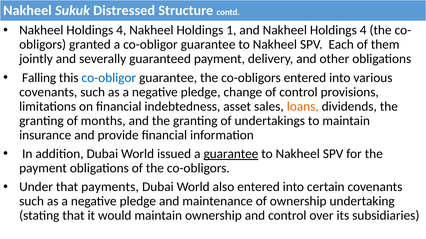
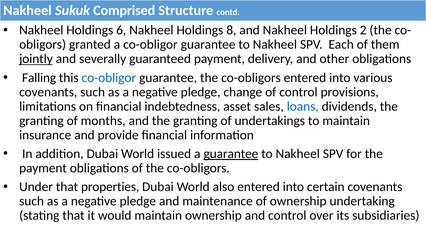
Distressed: Distressed -> Comprised
4 at (121, 30): 4 -> 6
1: 1 -> 8
and Nakheel Holdings 4: 4 -> 2
jointly underline: none -> present
loans colour: orange -> blue
payments: payments -> properties
